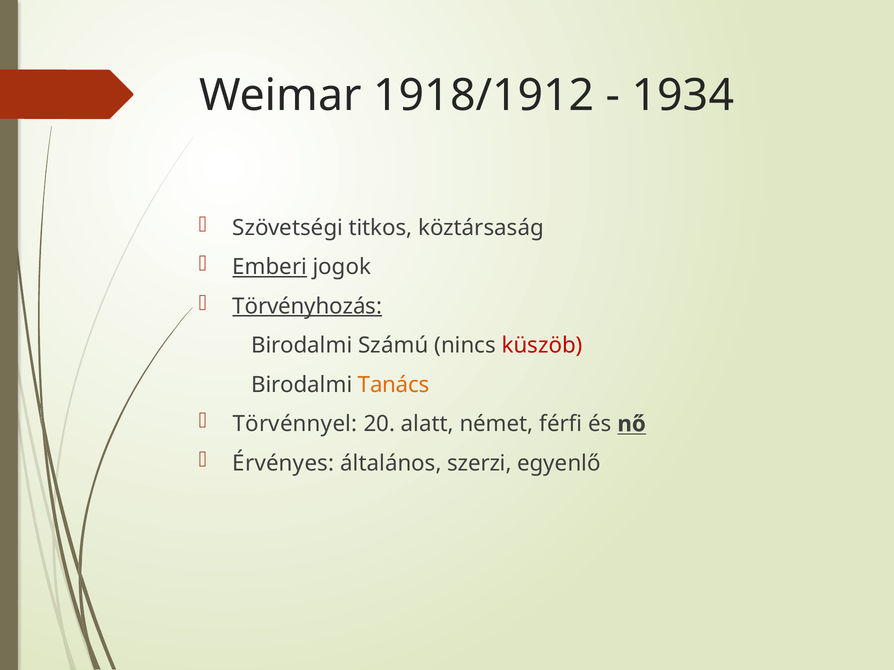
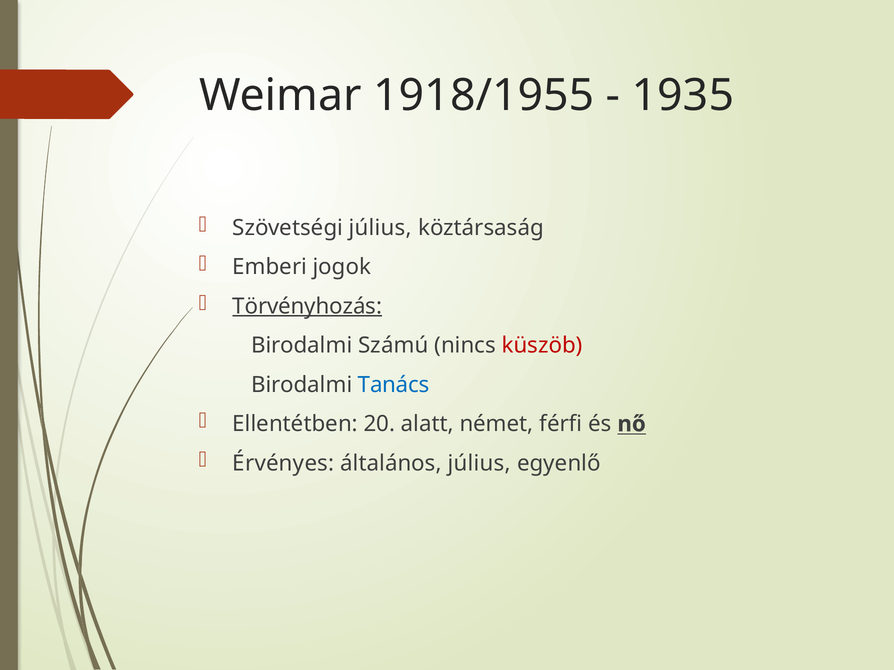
1918/1912: 1918/1912 -> 1918/1955
1934: 1934 -> 1935
Szövetségi titkos: titkos -> július
Emberi underline: present -> none
Tanács colour: orange -> blue
Törvénnyel: Törvénnyel -> Ellentétben
általános szerzi: szerzi -> július
